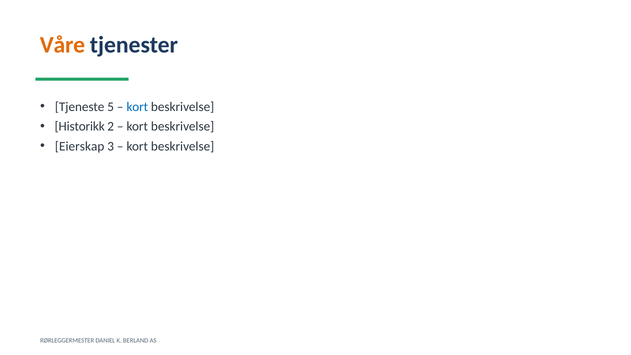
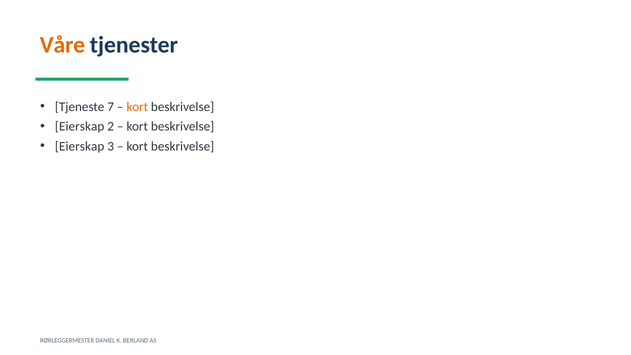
5: 5 -> 7
kort at (137, 107) colour: blue -> orange
Historikk at (80, 127): Historikk -> Eierskap
